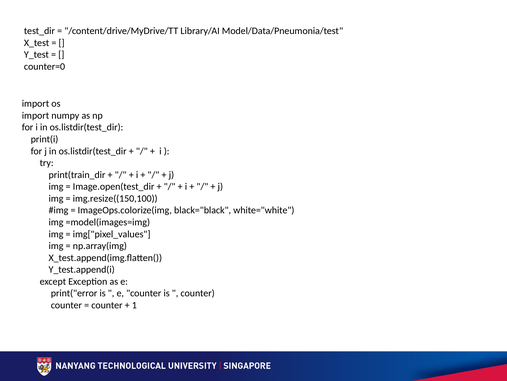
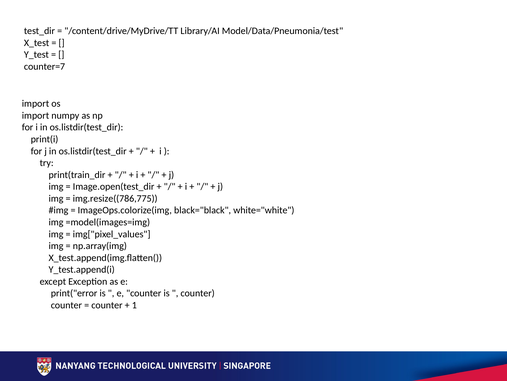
counter=0: counter=0 -> counter=7
img.resize((150,100: img.resize((150,100 -> img.resize((786,775
